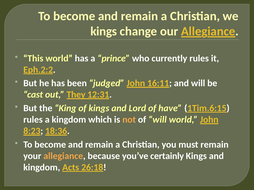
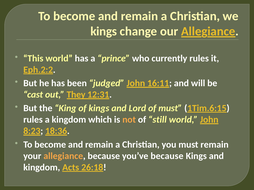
of have: have -> must
of will: will -> still
you’ve certainly: certainly -> because
